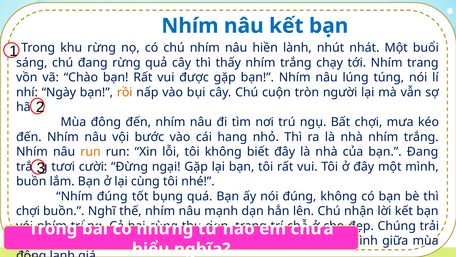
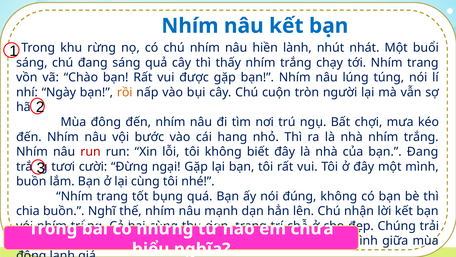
đang rừng: rừng -> sáng
run at (91, 151) colour: orange -> red
đúng at (112, 196): đúng -> trang
chợi at (28, 211): chợi -> chia
